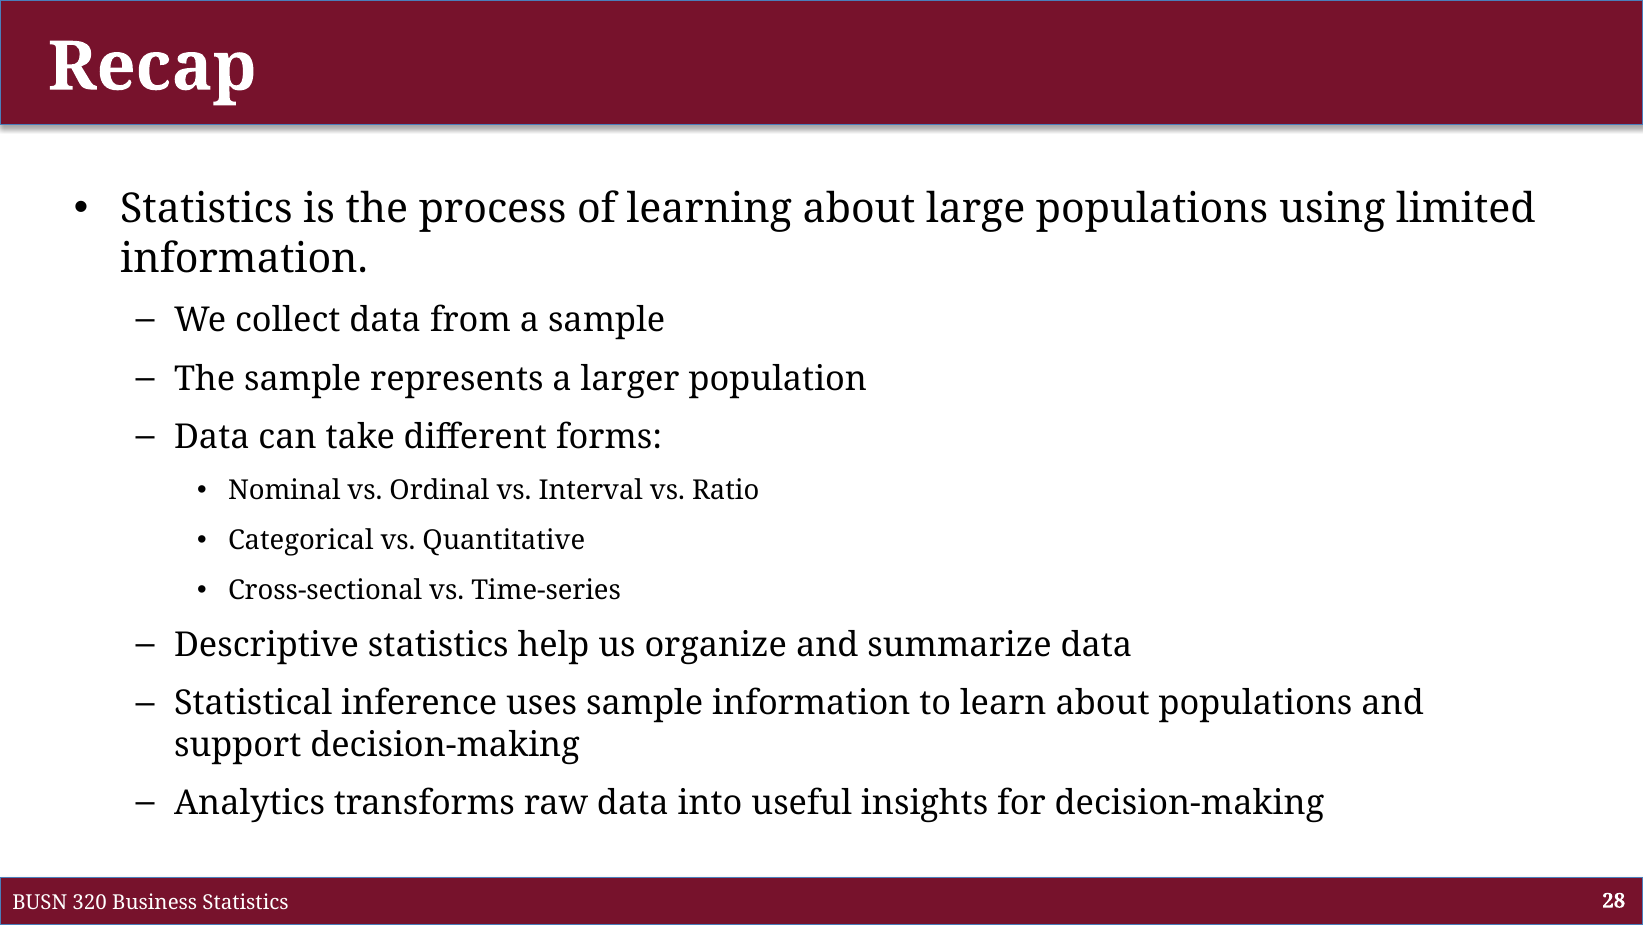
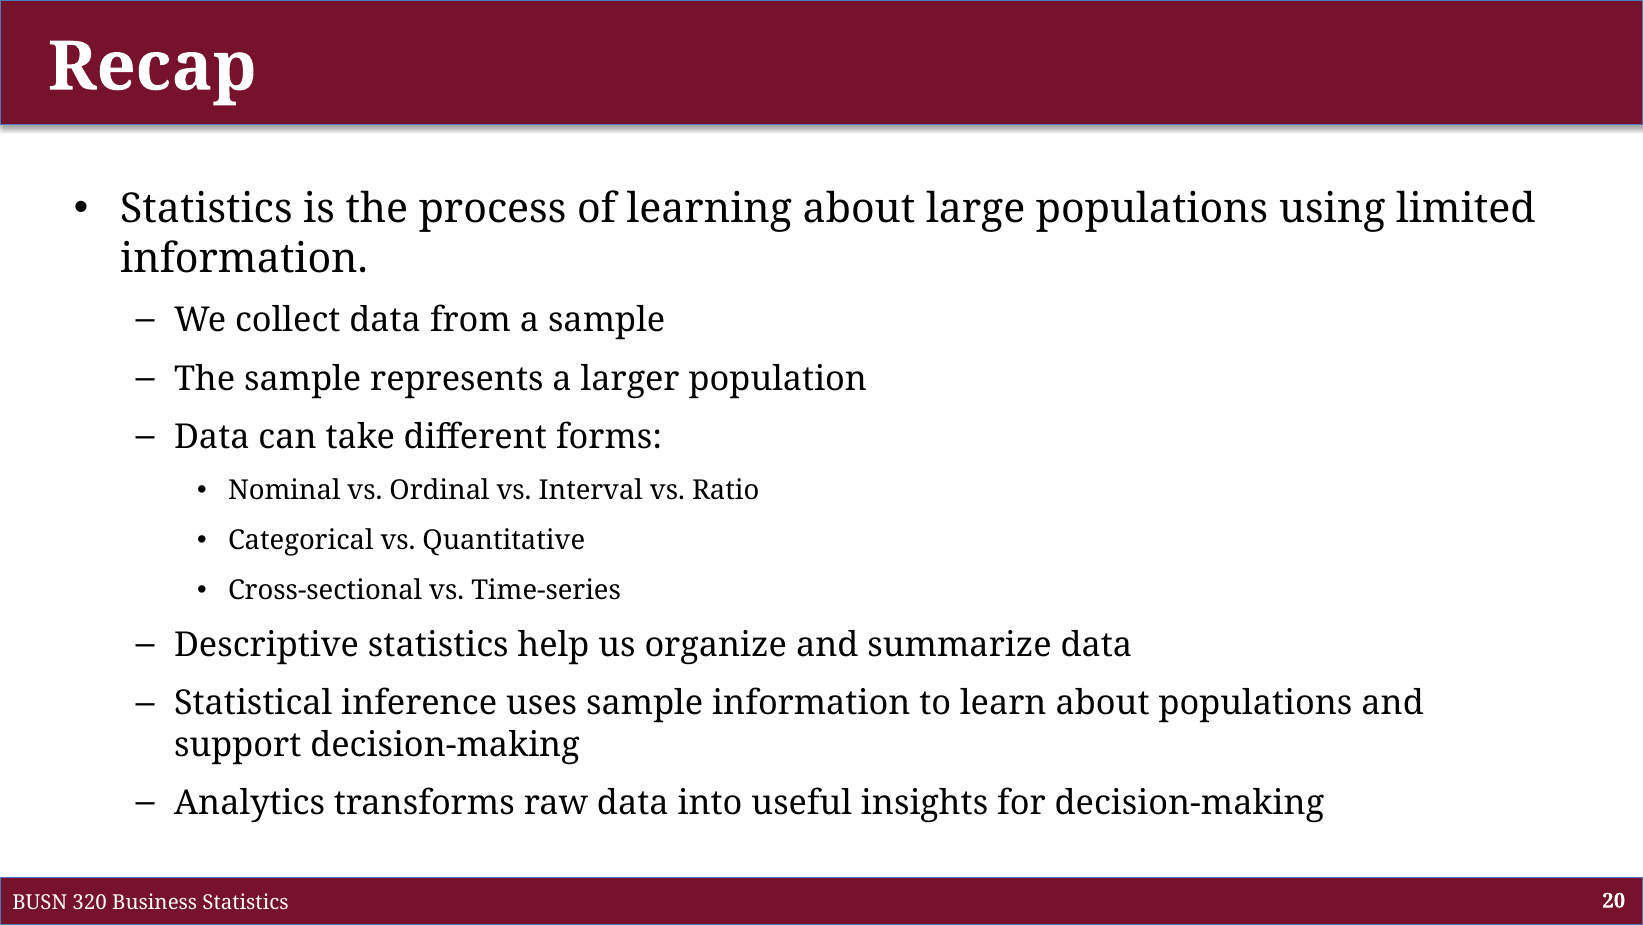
28: 28 -> 20
